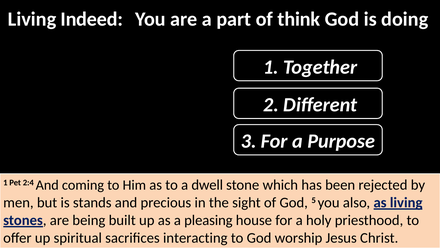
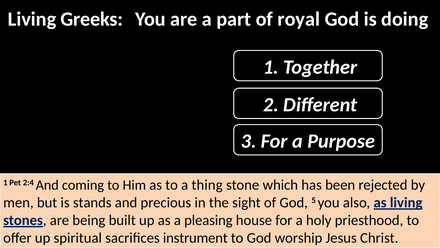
Indeed: Indeed -> Greeks
think: think -> royal
dwell: dwell -> thing
interacting: interacting -> instrument
